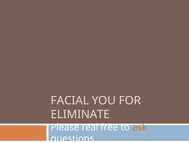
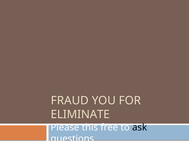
FACIAL: FACIAL -> FRAUD
real: real -> this
ask colour: orange -> black
